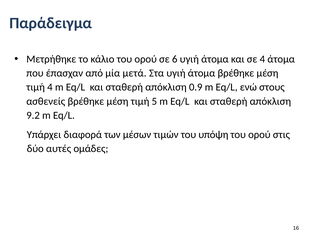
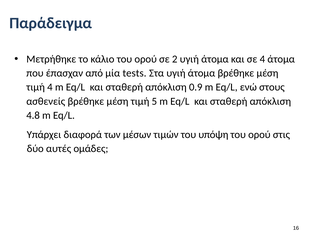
6: 6 -> 2
μετά: μετά -> tests
9.2: 9.2 -> 4.8
